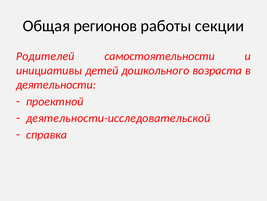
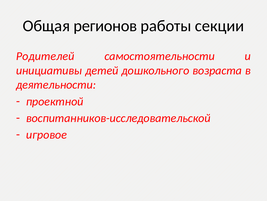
деятельности-исследовательской: деятельности-исследовательской -> воспитанников-исследовательской
справка: справка -> игровое
